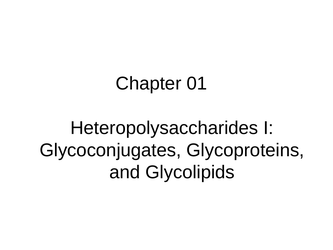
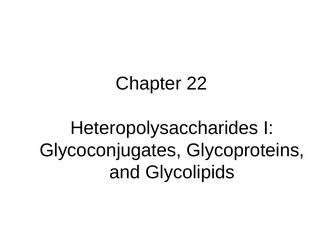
01: 01 -> 22
